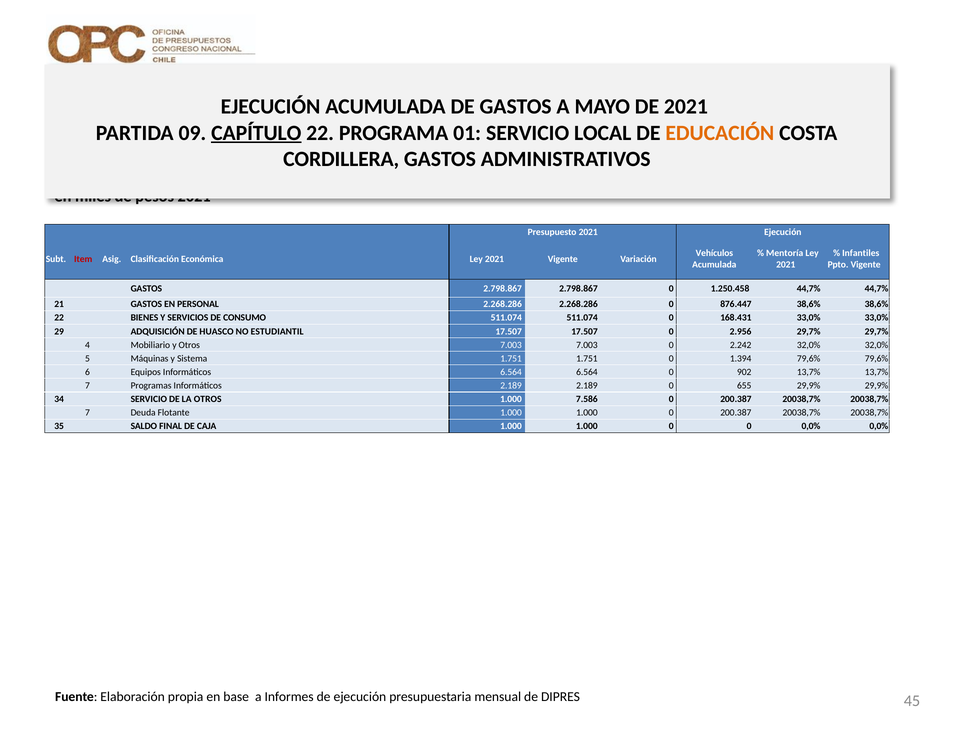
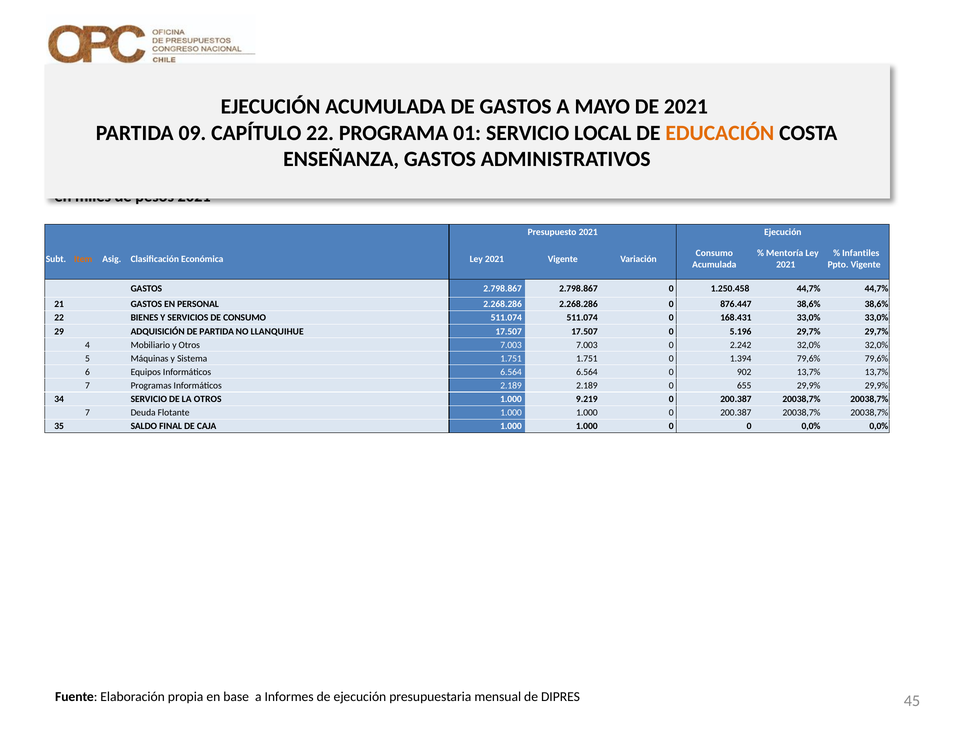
CAPÍTULO underline: present -> none
CORDILLERA: CORDILLERA -> ENSEÑANZA
Vehículos at (714, 253): Vehículos -> Consumo
Item colour: red -> orange
DE HUASCO: HUASCO -> PARTIDA
ESTUDIANTIL: ESTUDIANTIL -> LLANQUIHUE
2.956: 2.956 -> 5.196
7.586: 7.586 -> 9.219
